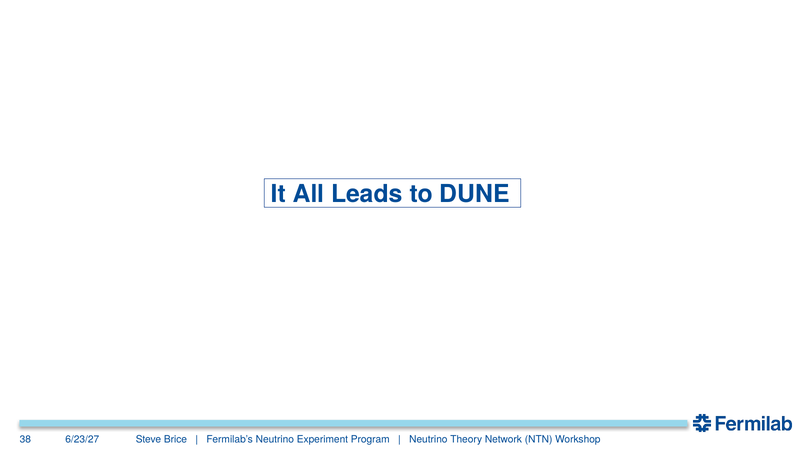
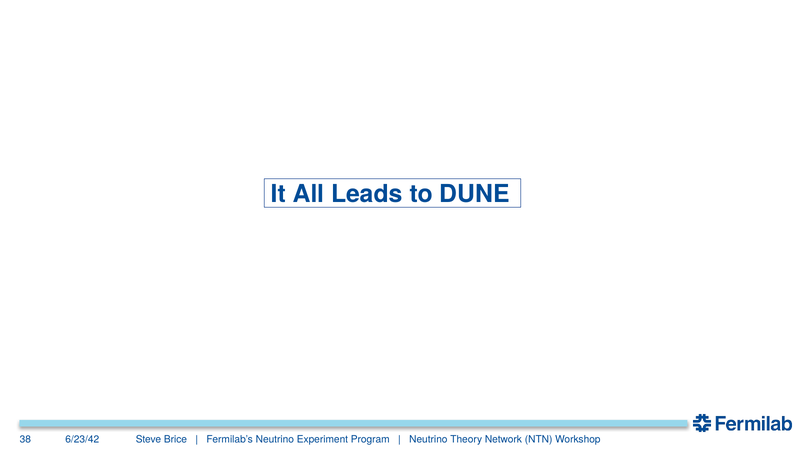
6/23/27: 6/23/27 -> 6/23/42
